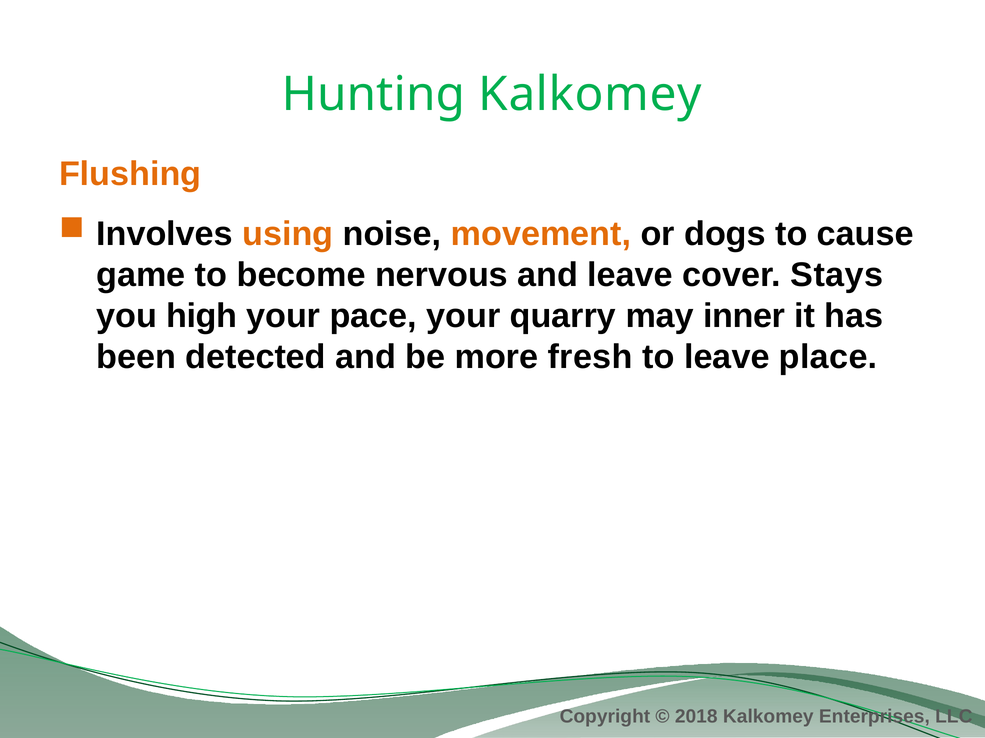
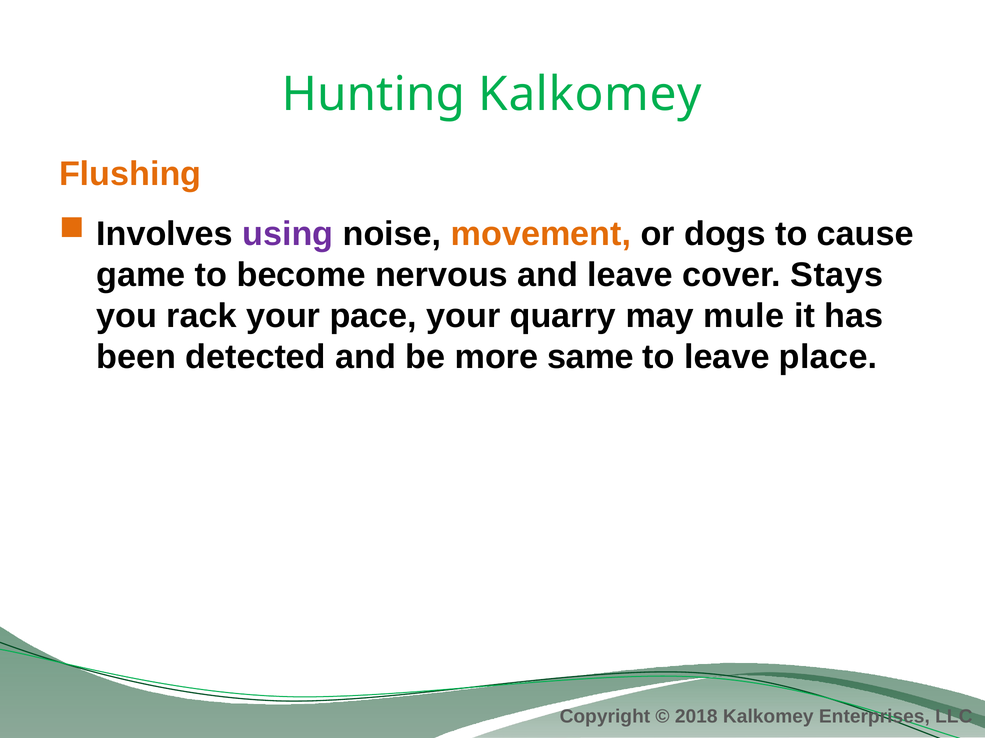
using colour: orange -> purple
high: high -> rack
inner: inner -> mule
fresh: fresh -> same
